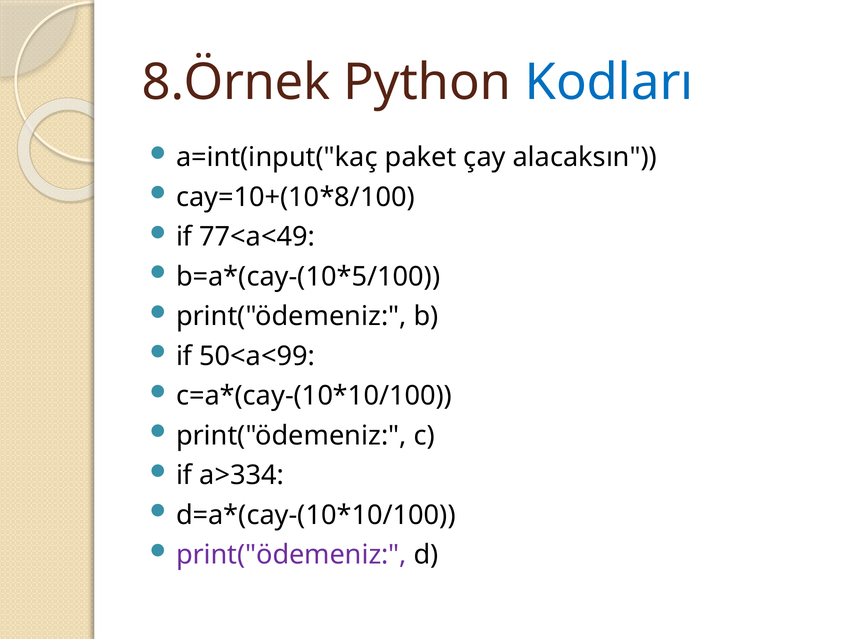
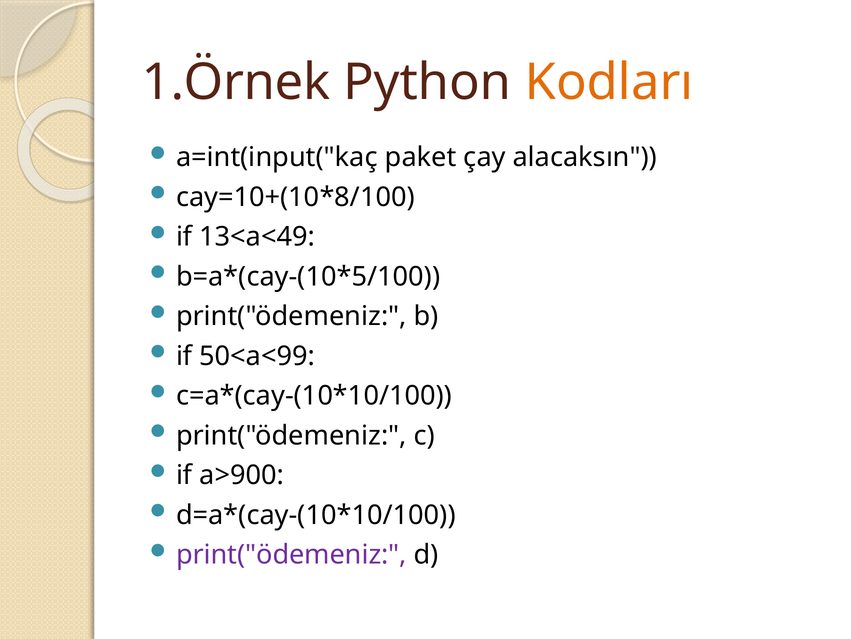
8.Örnek: 8.Örnek -> 1.Örnek
Kodları colour: blue -> orange
77<a<49: 77<a<49 -> 13<a<49
a>334: a>334 -> a>900
